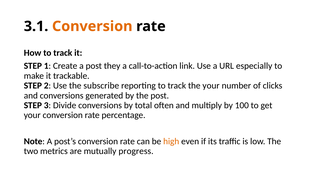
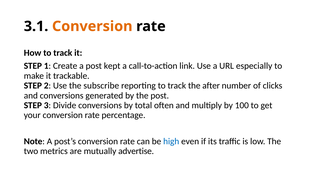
they: they -> kept
the your: your -> after
high colour: orange -> blue
progress: progress -> advertise
